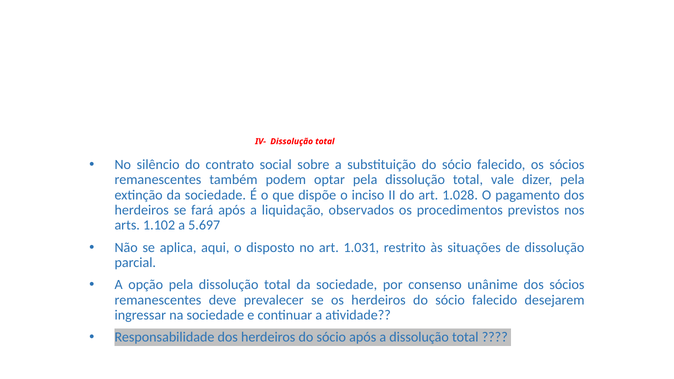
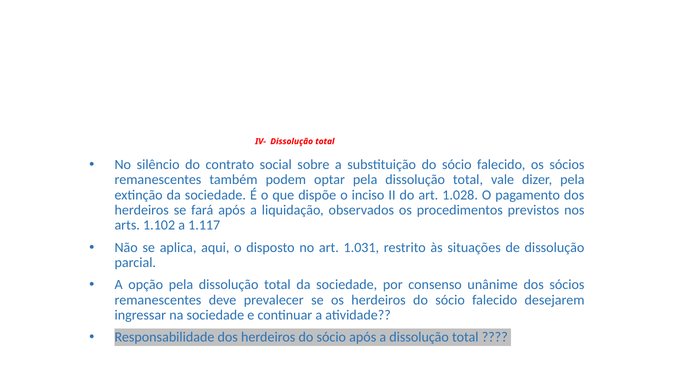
5.697: 5.697 -> 1.117
